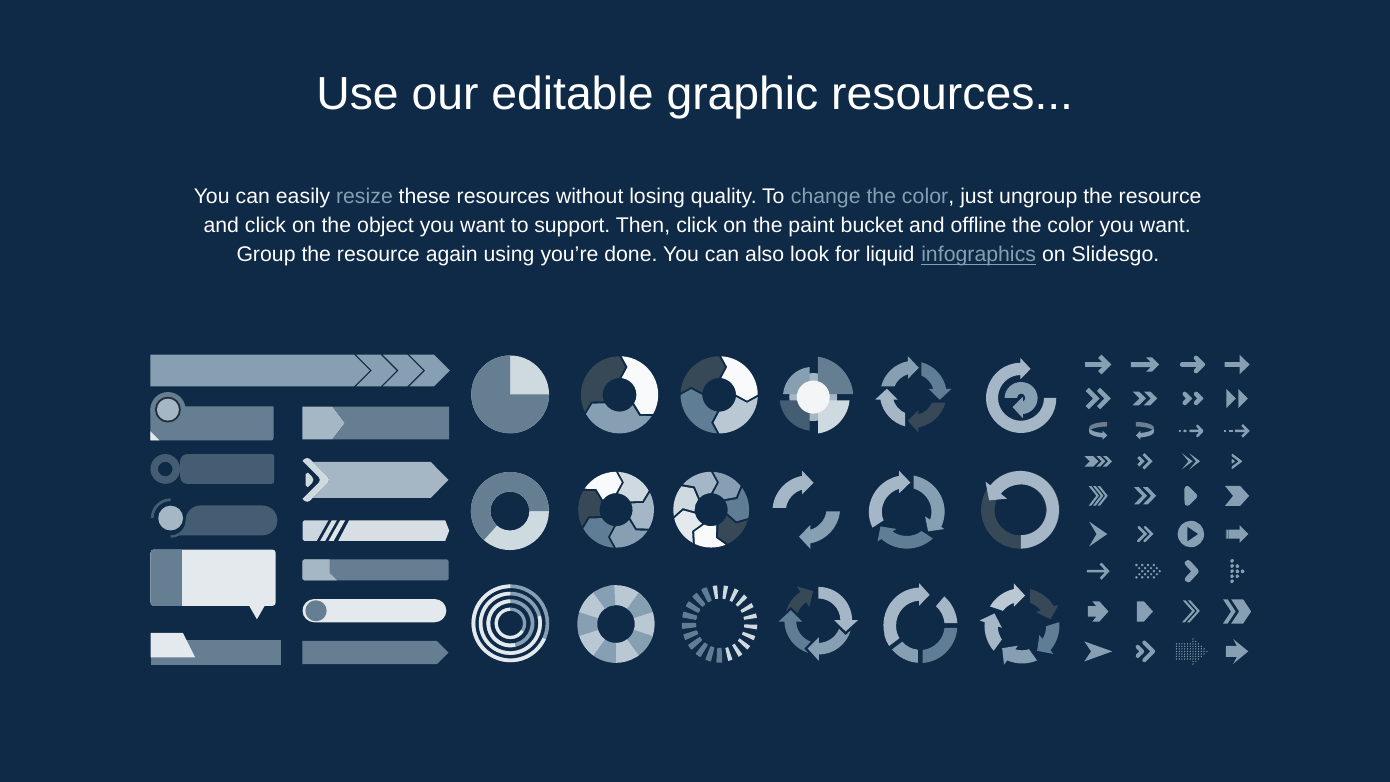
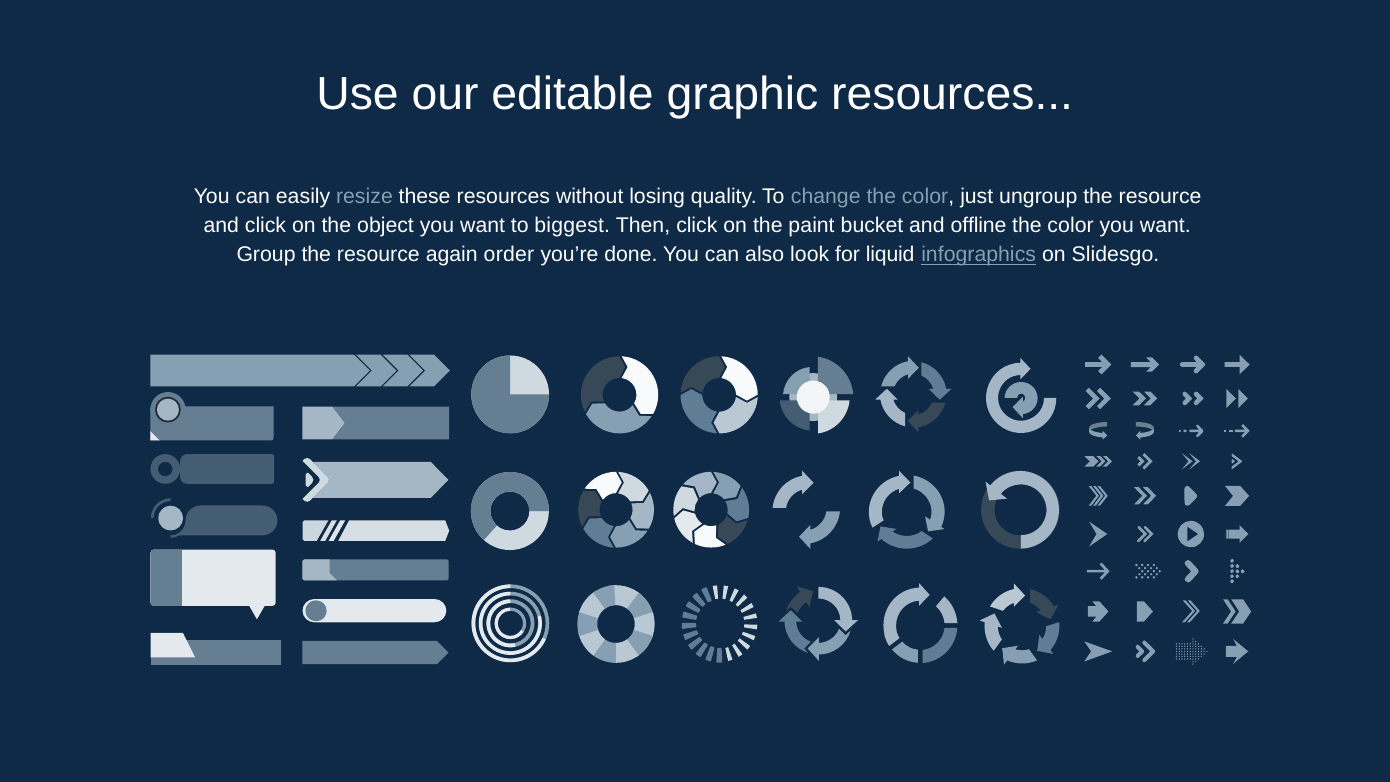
support: support -> biggest
using: using -> order
